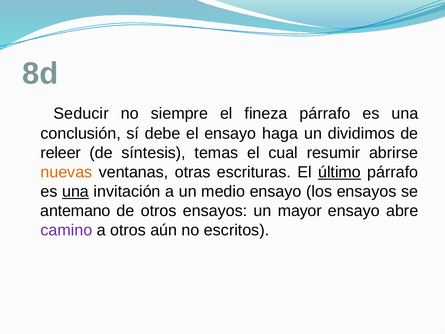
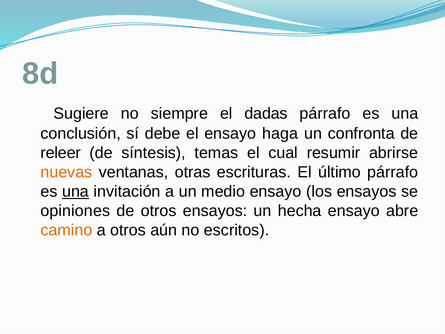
Seducir: Seducir -> Sugiere
fineza: fineza -> dadas
dividimos: dividimos -> confronta
último underline: present -> none
antemano: antemano -> opiniones
mayor: mayor -> hecha
camino colour: purple -> orange
